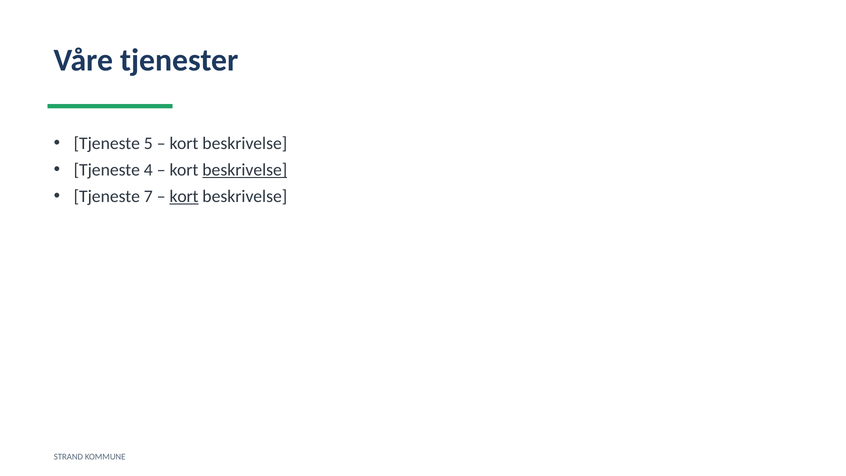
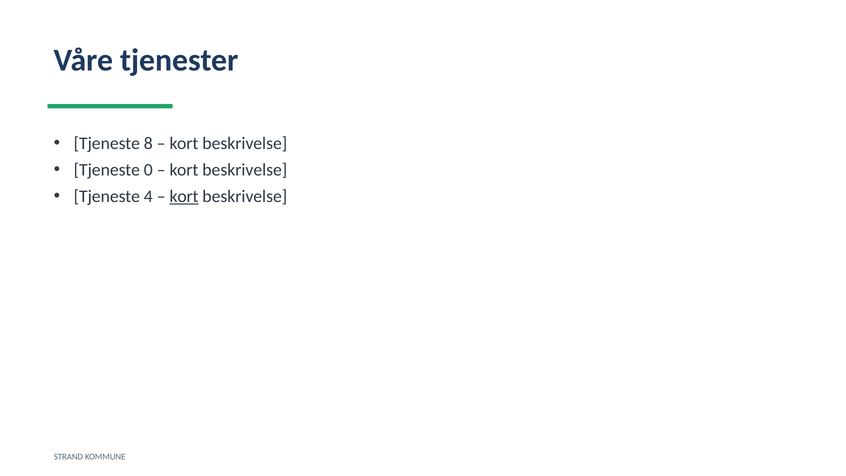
5: 5 -> 8
4: 4 -> 0
beskrivelse at (245, 170) underline: present -> none
7: 7 -> 4
